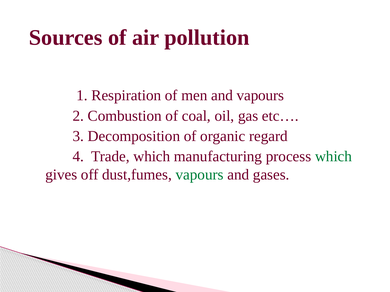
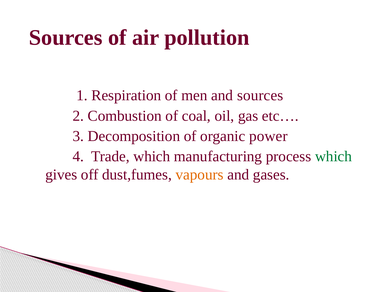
and vapours: vapours -> sources
regard: regard -> power
vapours at (200, 175) colour: green -> orange
